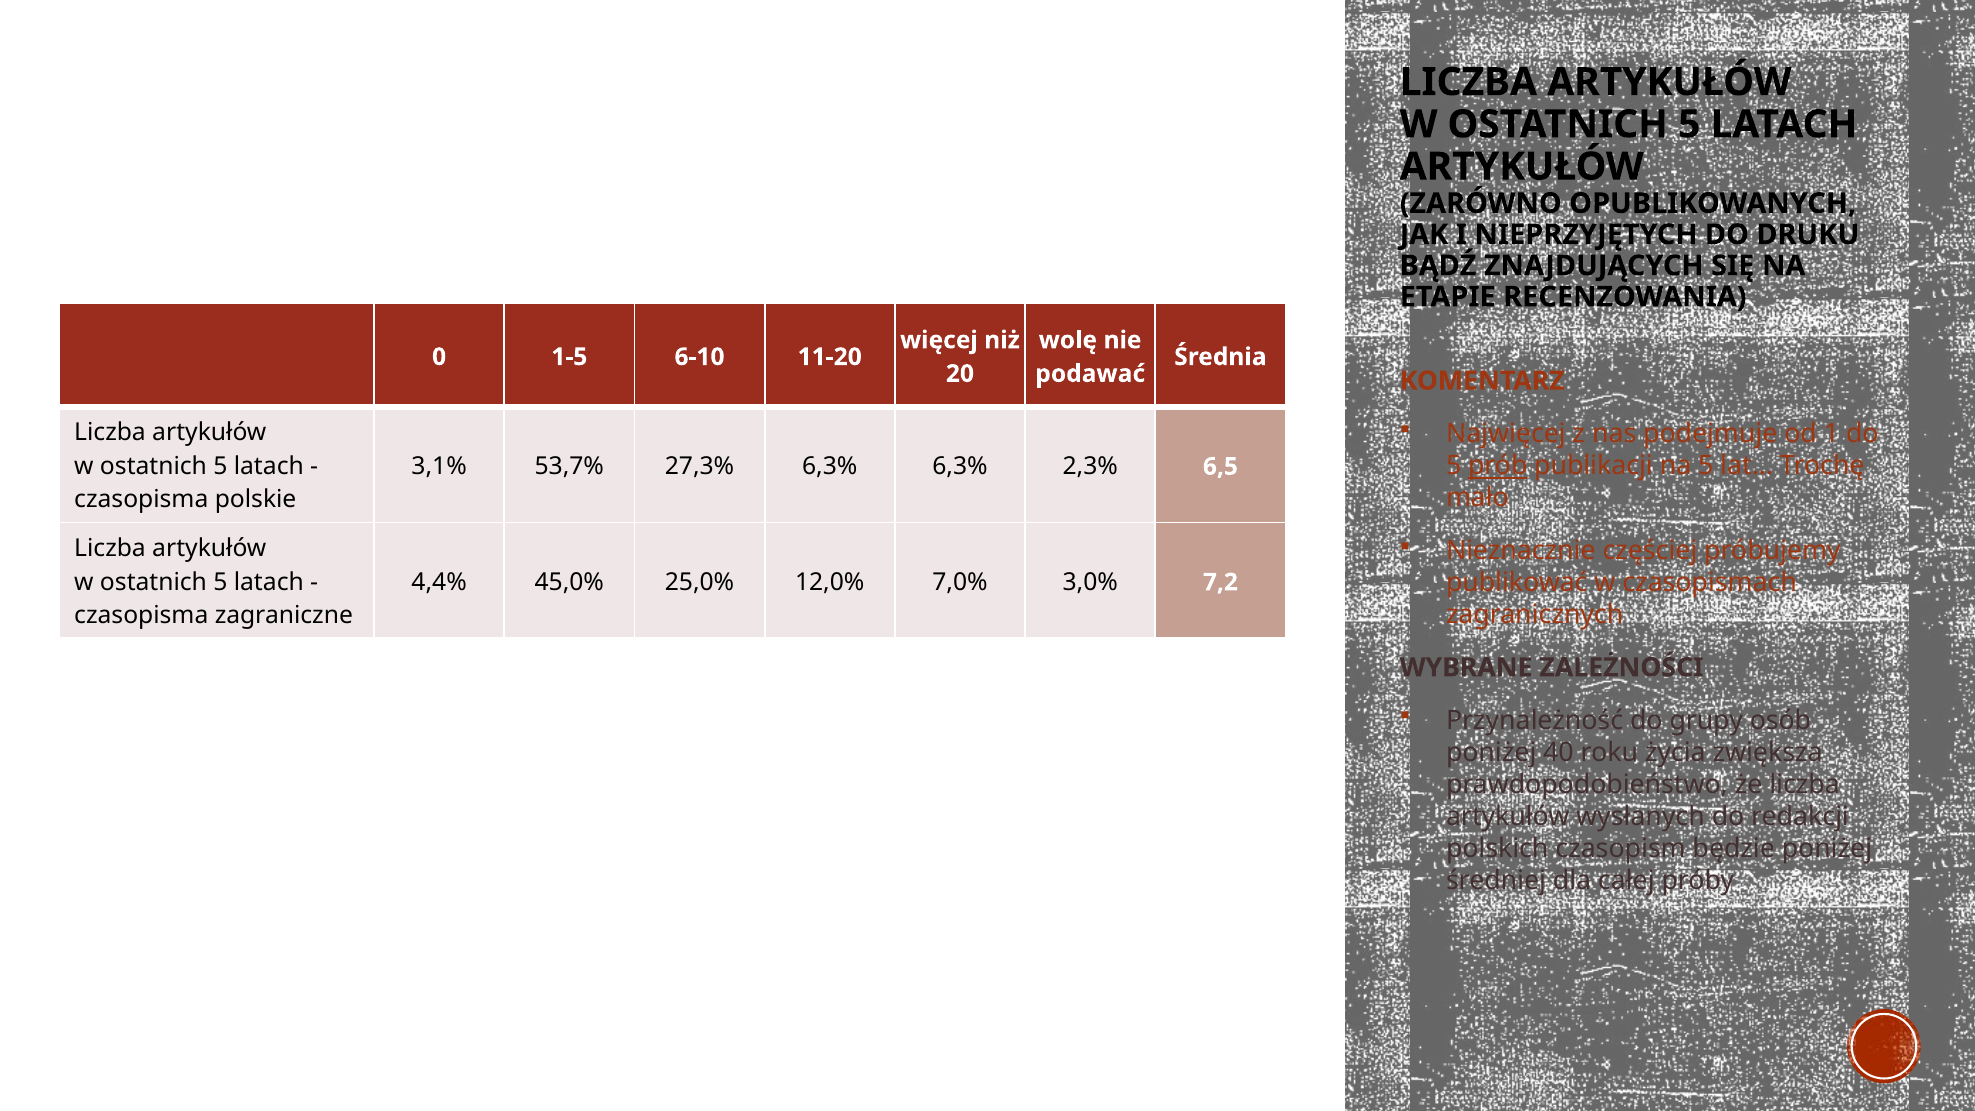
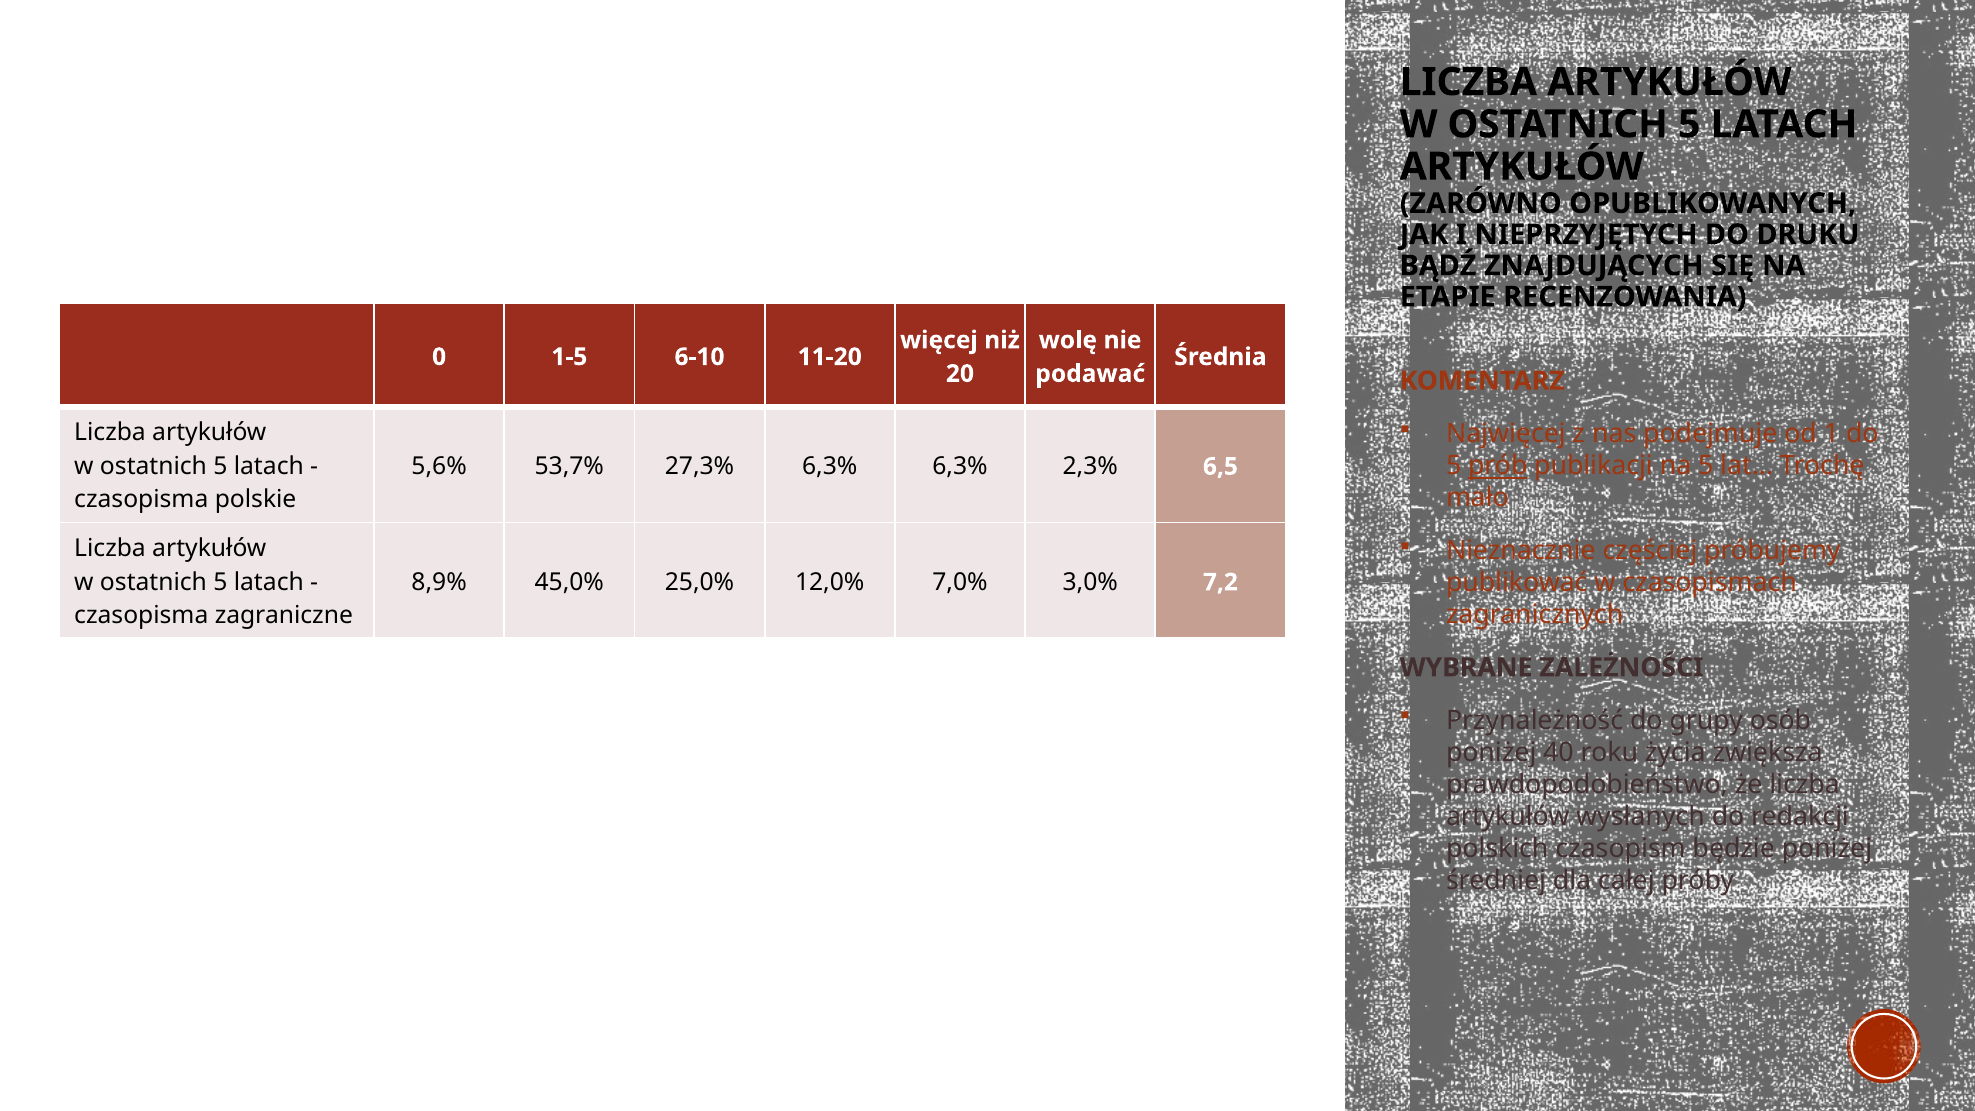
3,1%: 3,1% -> 5,6%
4,4%: 4,4% -> 8,9%
